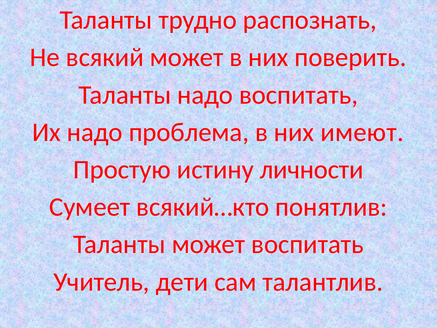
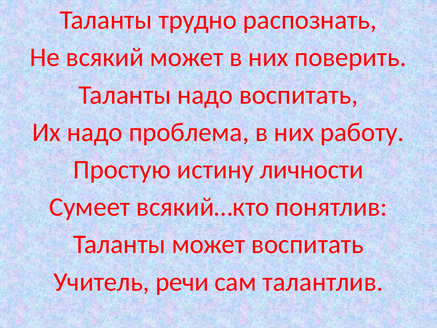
имеют: имеют -> работу
дети: дети -> речи
